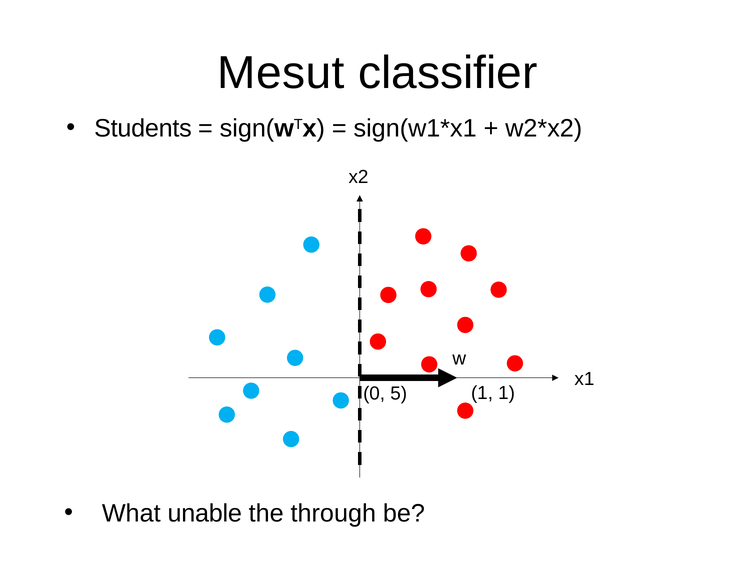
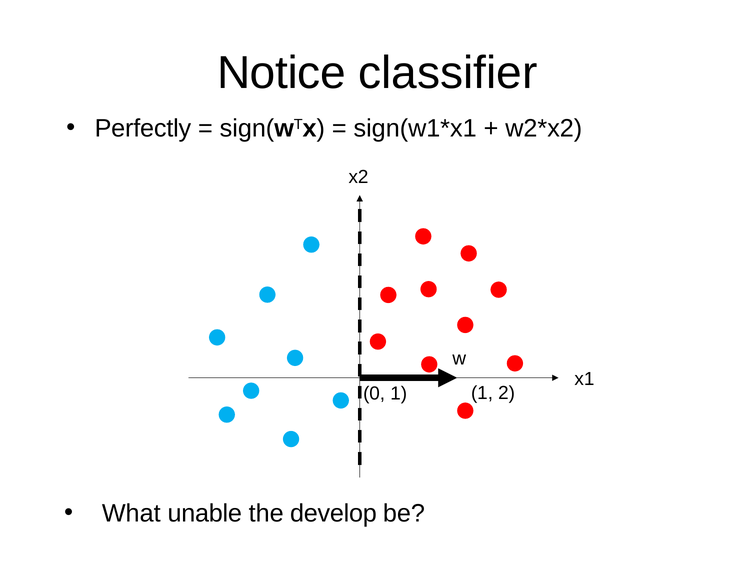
Mesut: Mesut -> Notice
Students: Students -> Perfectly
1 1: 1 -> 2
0 5: 5 -> 1
through: through -> develop
